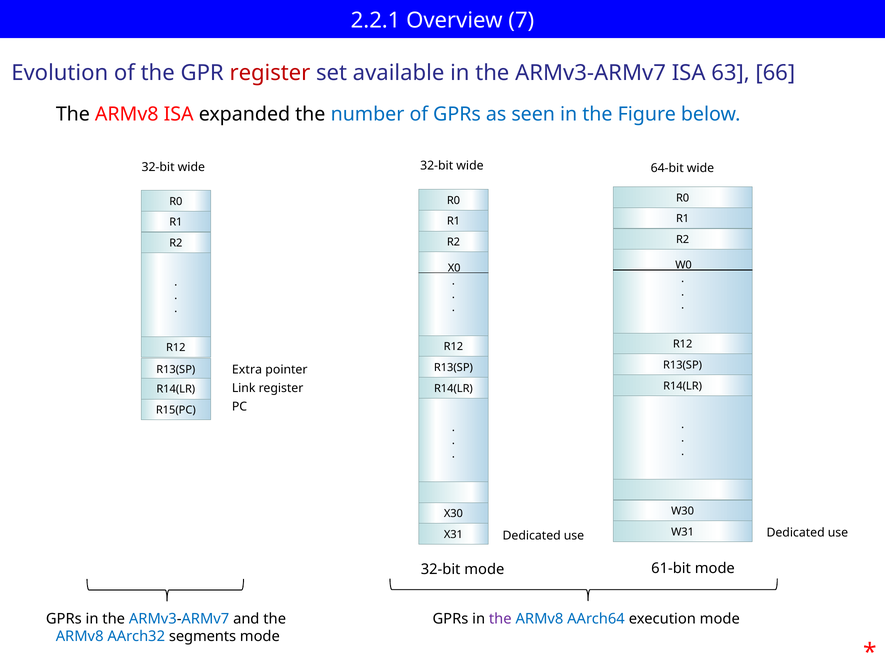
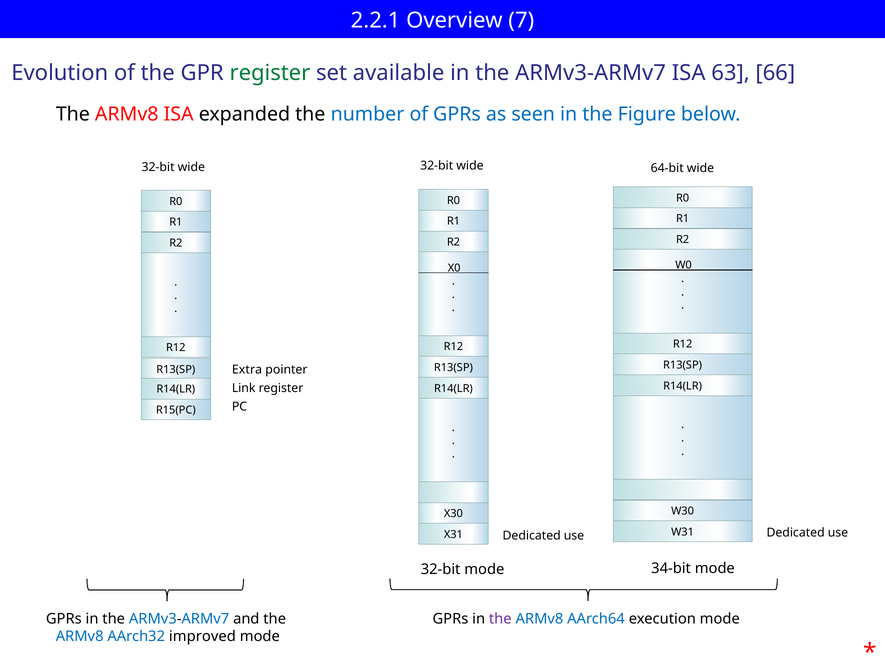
register at (270, 73) colour: red -> green
61-bit: 61-bit -> 34-bit
segments: segments -> improved
